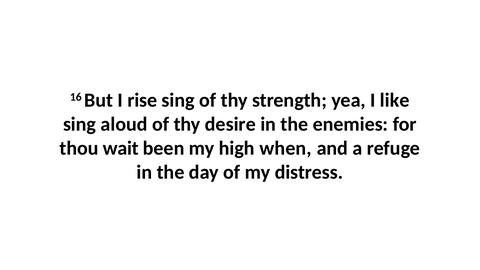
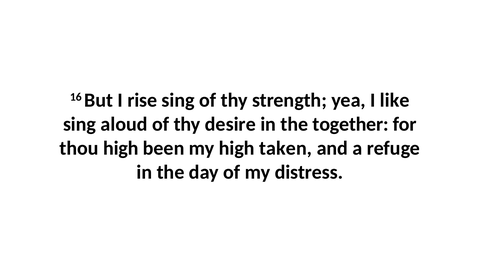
enemies: enemies -> together
thou wait: wait -> high
when: when -> taken
